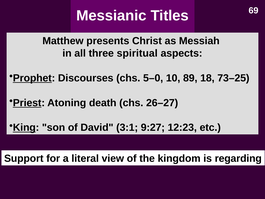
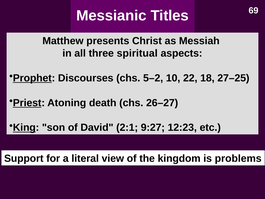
5–0: 5–0 -> 5–2
89: 89 -> 22
73–25: 73–25 -> 27–25
3:1: 3:1 -> 2:1
regarding: regarding -> problems
